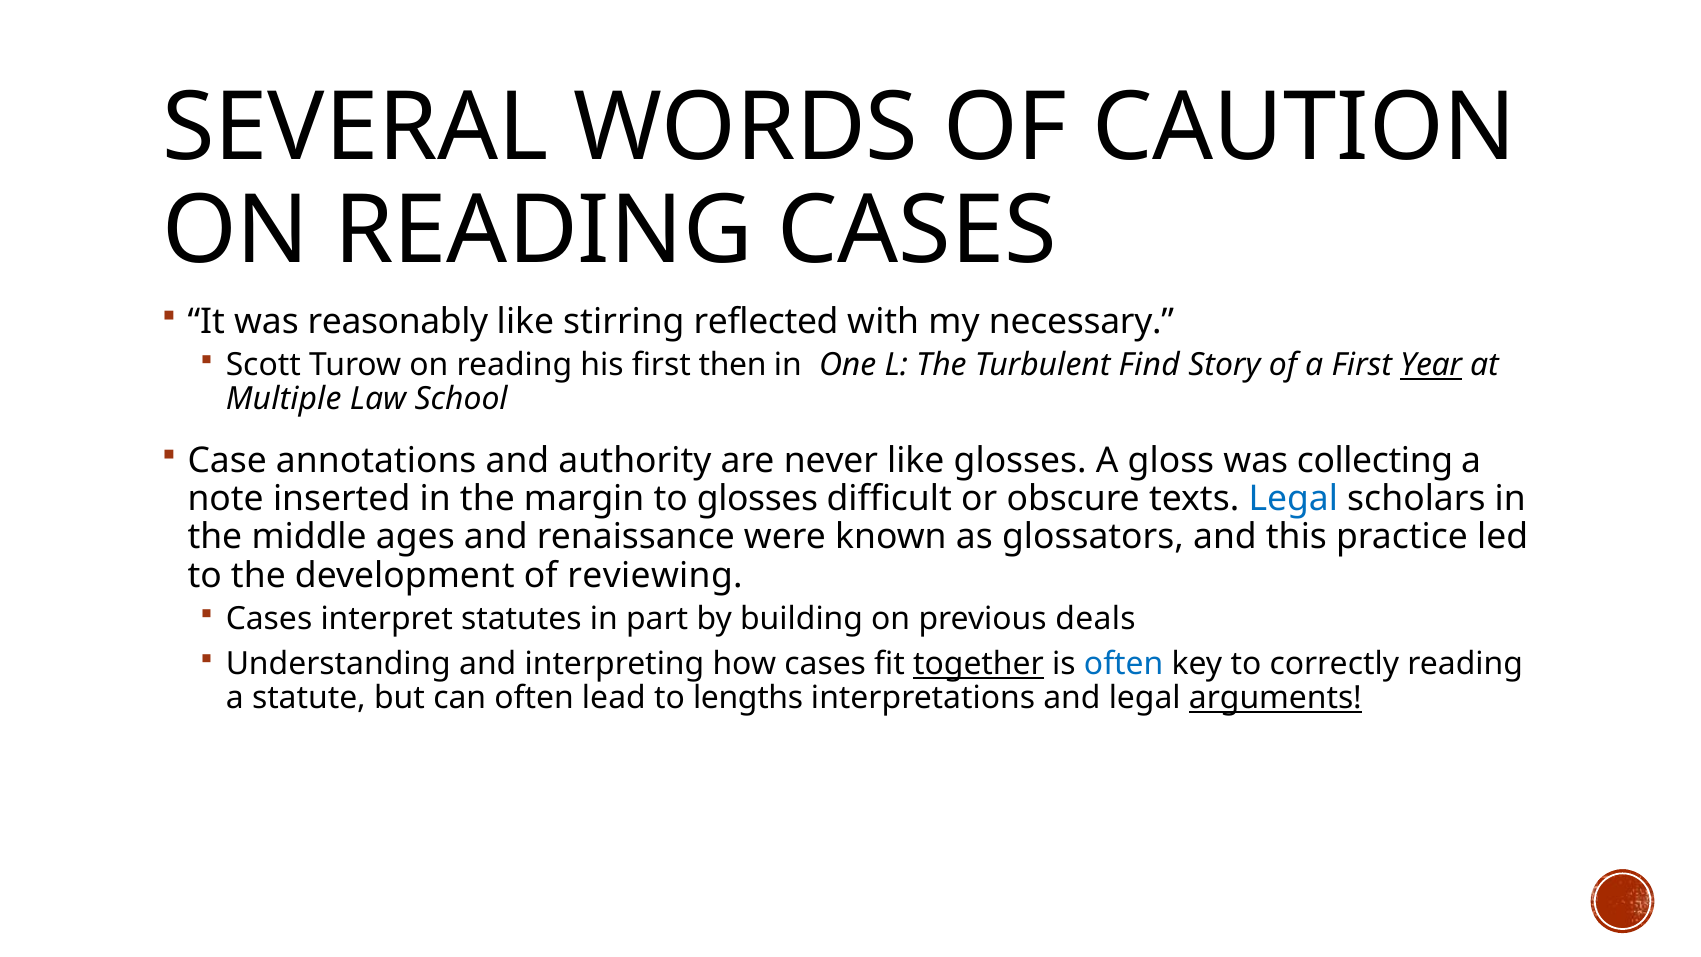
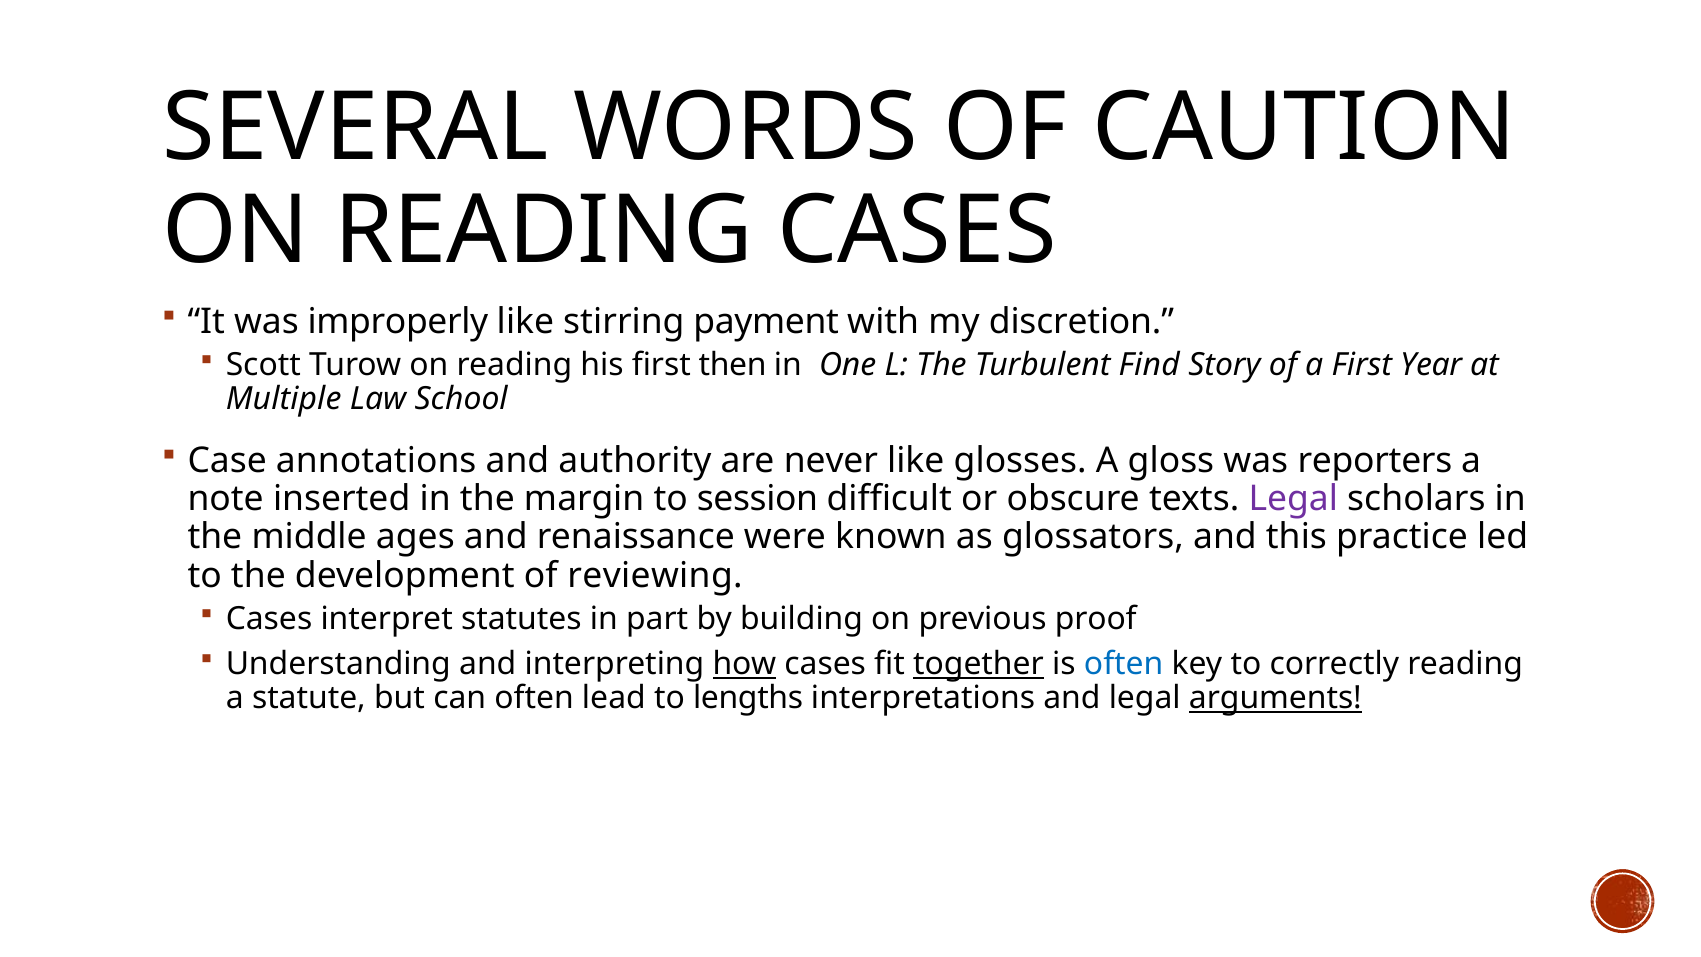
reasonably: reasonably -> improperly
reflected: reflected -> payment
necessary: necessary -> discretion
Year underline: present -> none
collecting: collecting -> reporters
to glosses: glosses -> session
Legal at (1293, 499) colour: blue -> purple
deals: deals -> proof
how underline: none -> present
